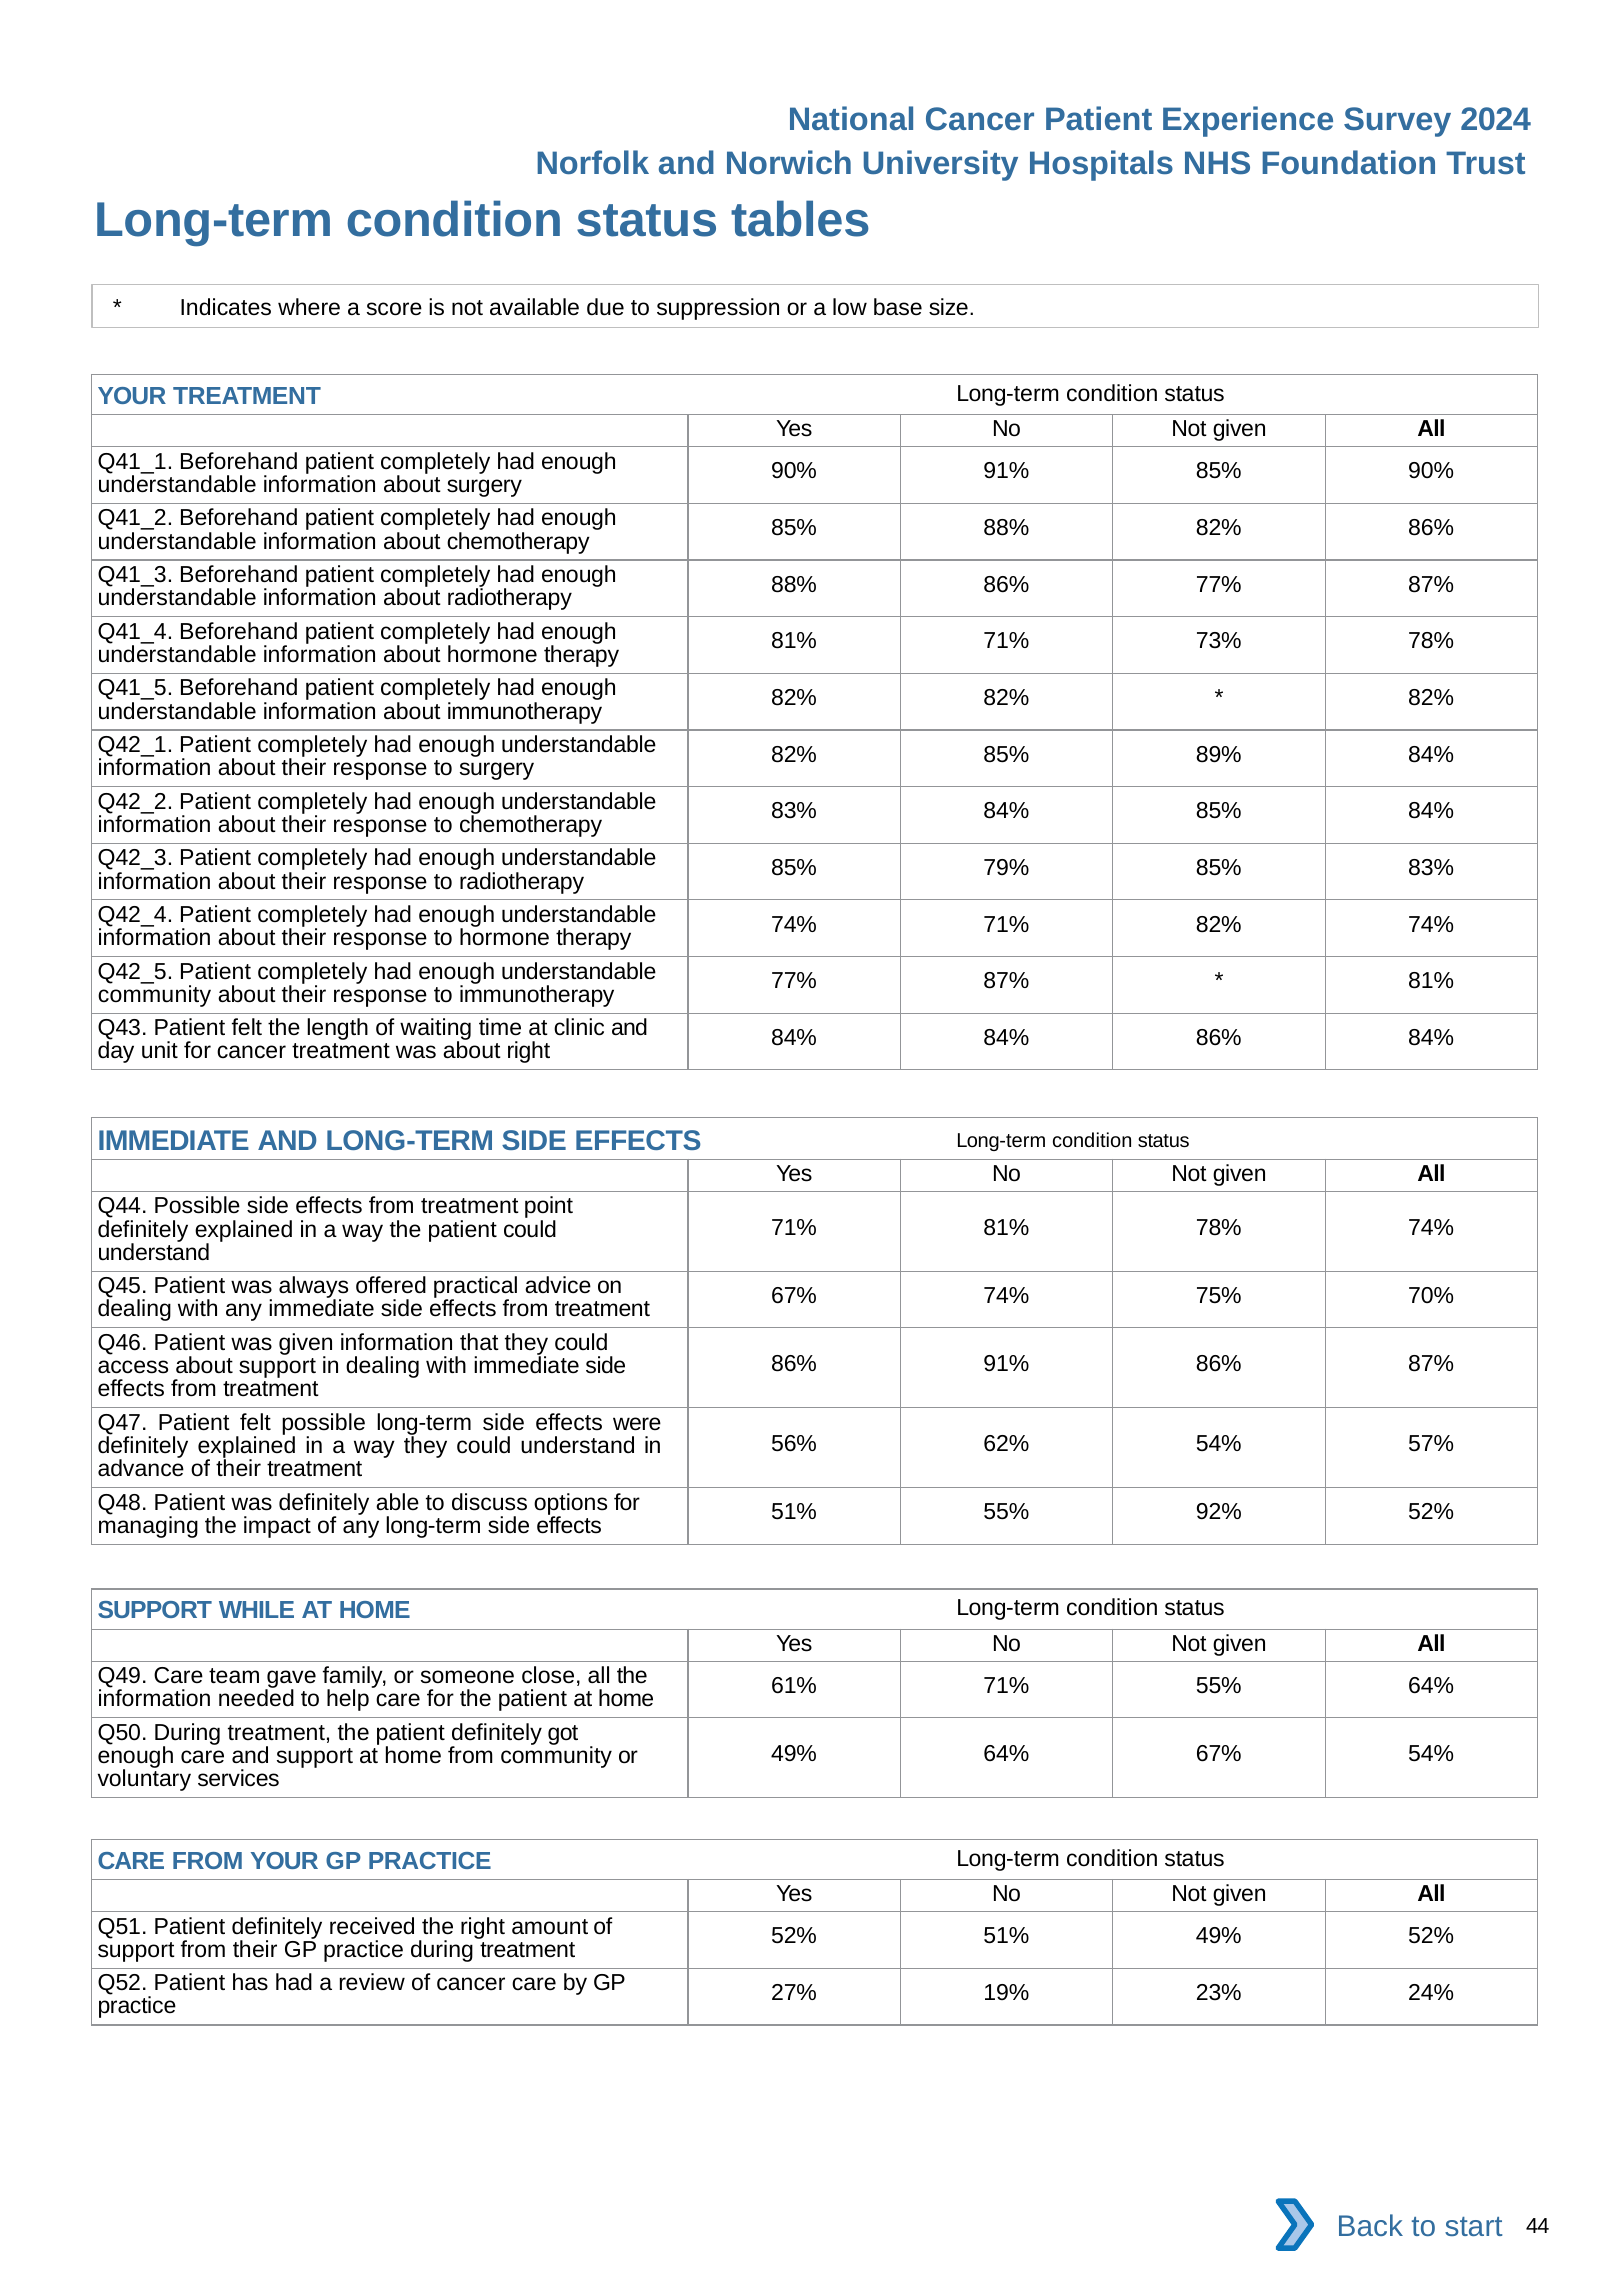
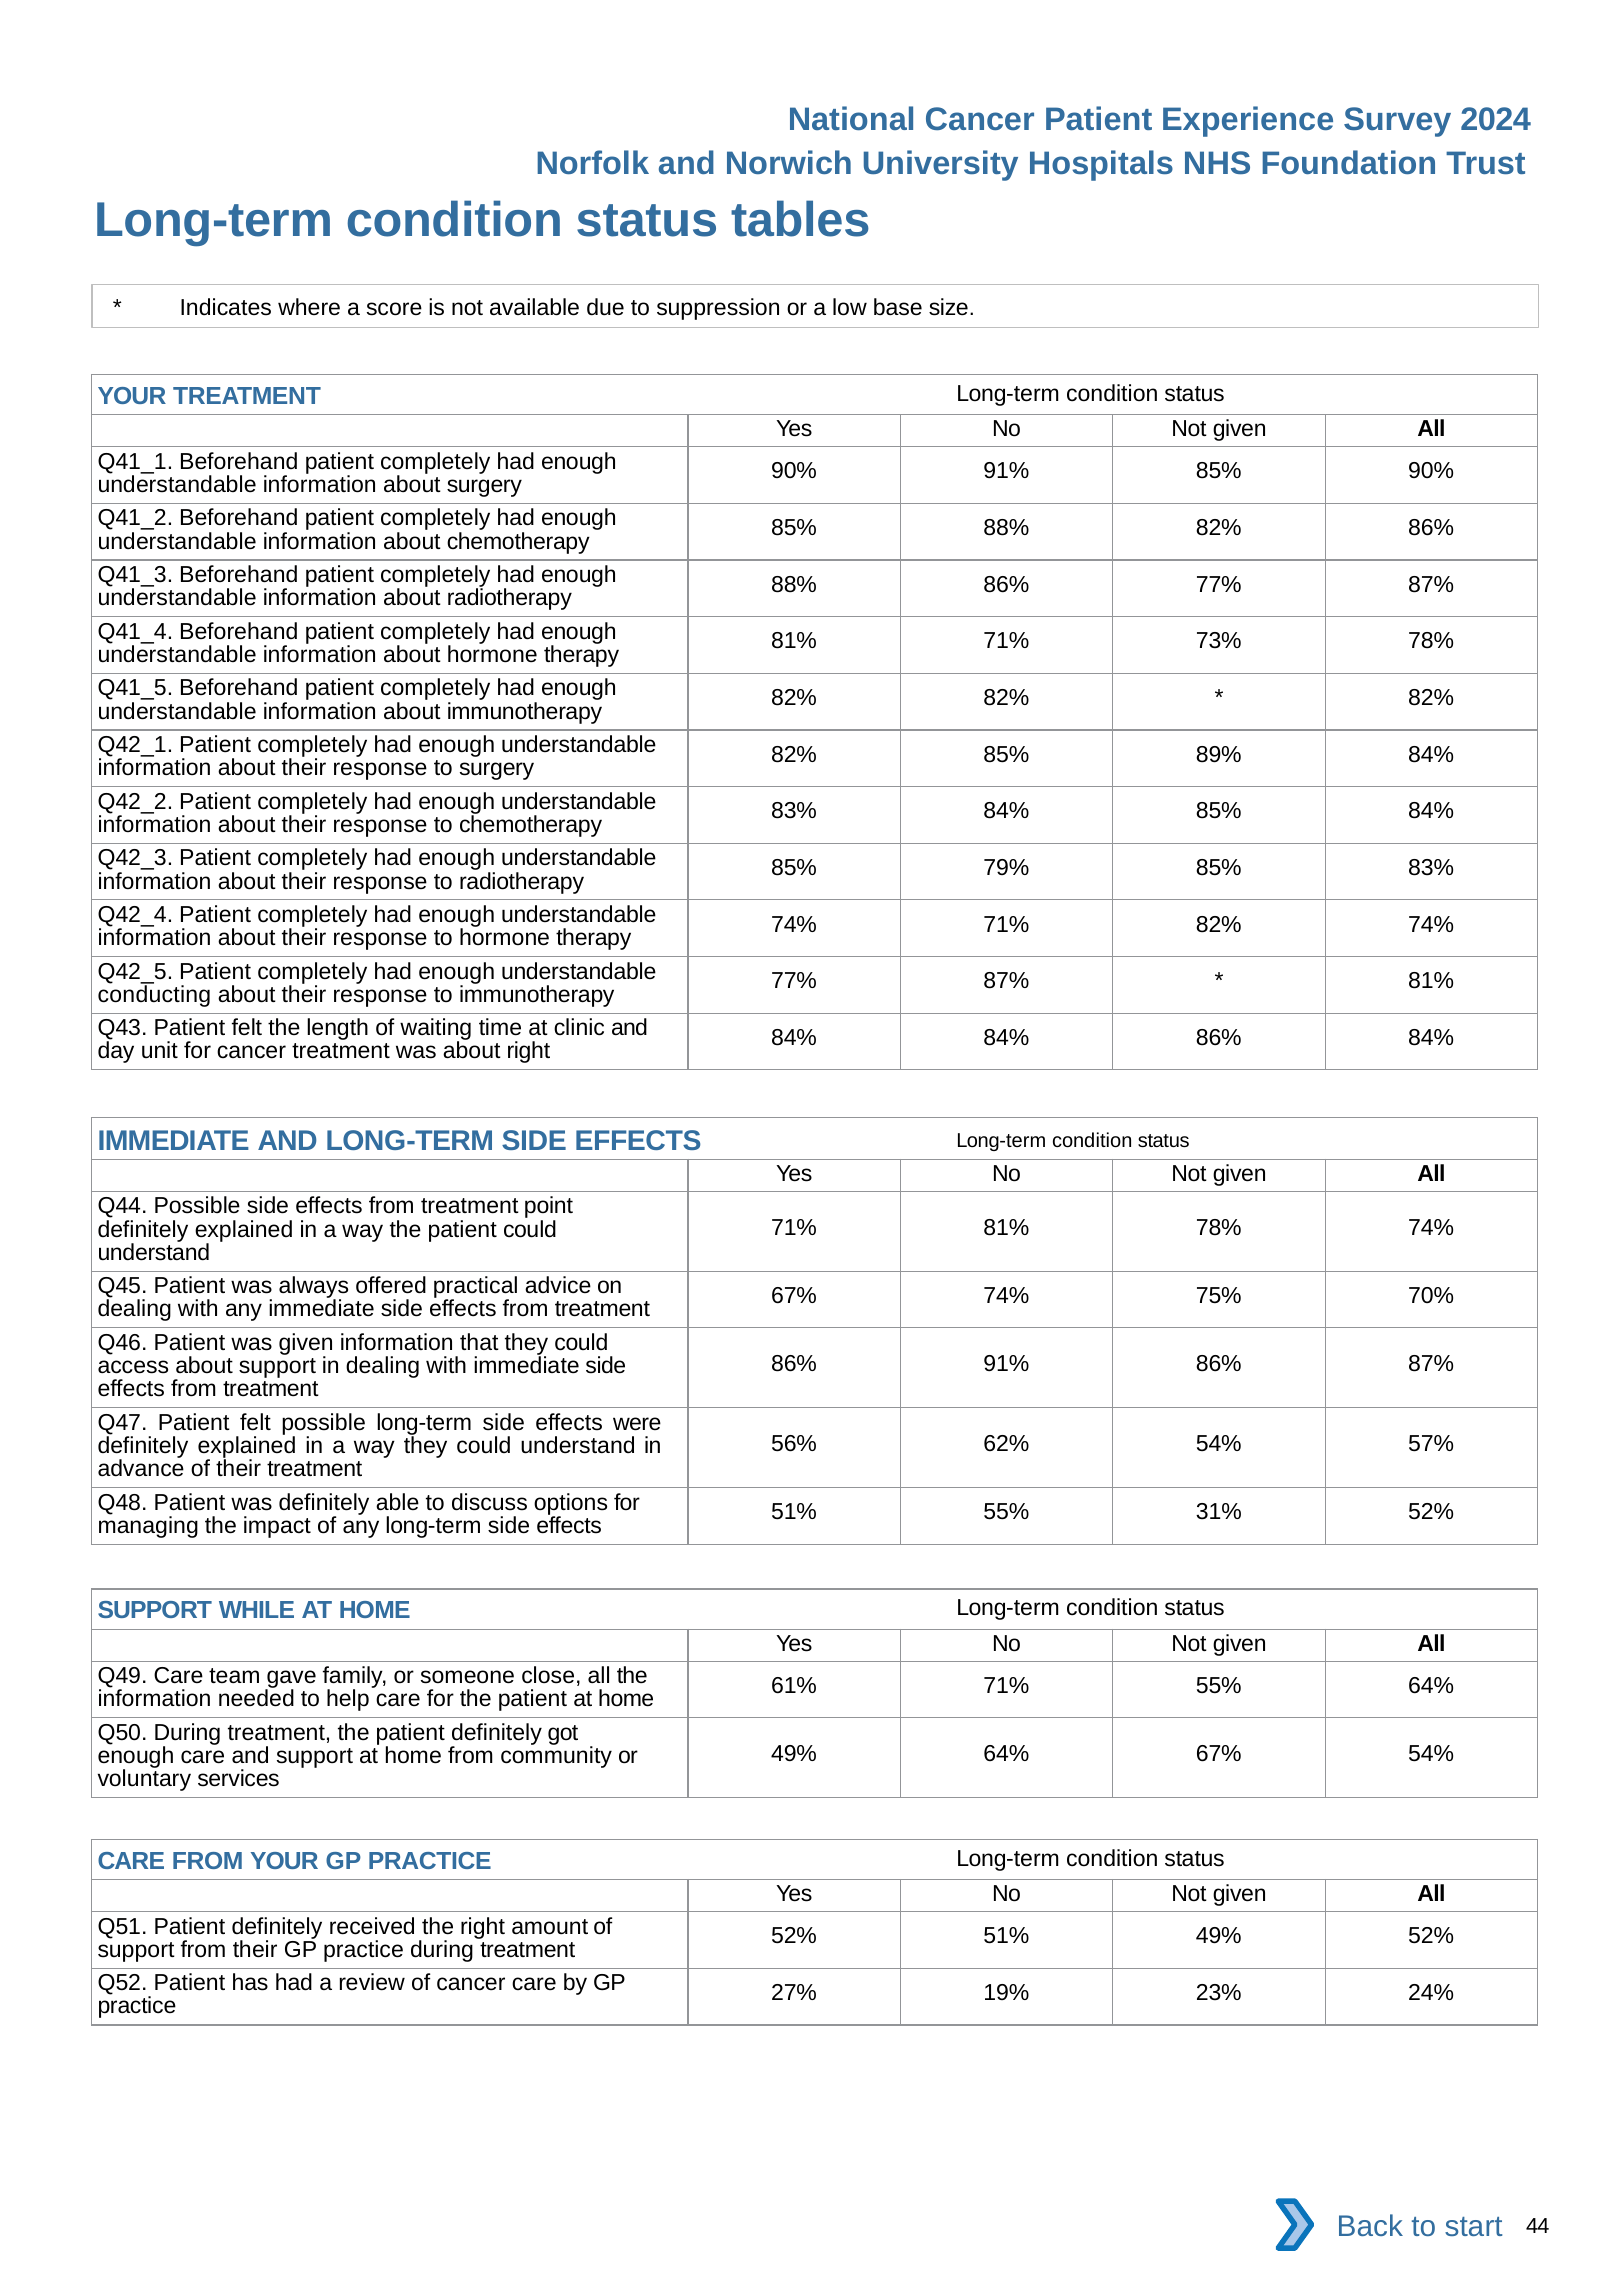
community at (154, 995): community -> conducting
92%: 92% -> 31%
